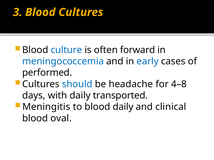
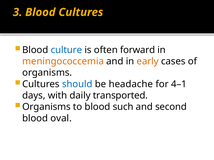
meningococcemia colour: blue -> orange
early colour: blue -> orange
performed at (47, 73): performed -> organisms
4–8: 4–8 -> 4–1
Meningitis at (46, 107): Meningitis -> Organisms
blood daily: daily -> such
clinical: clinical -> second
